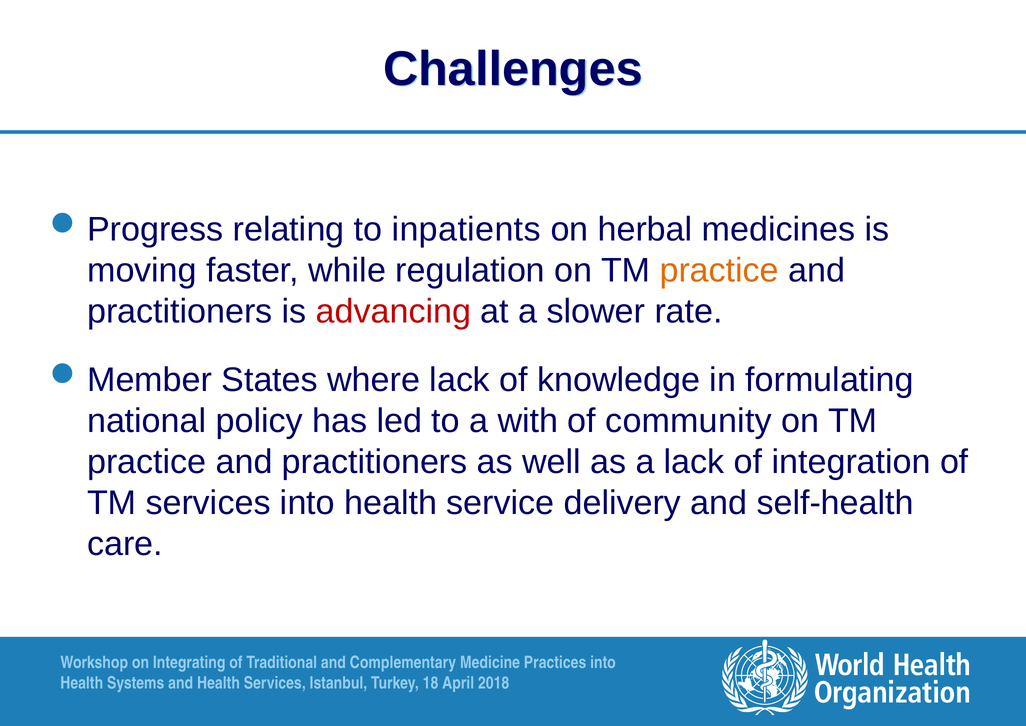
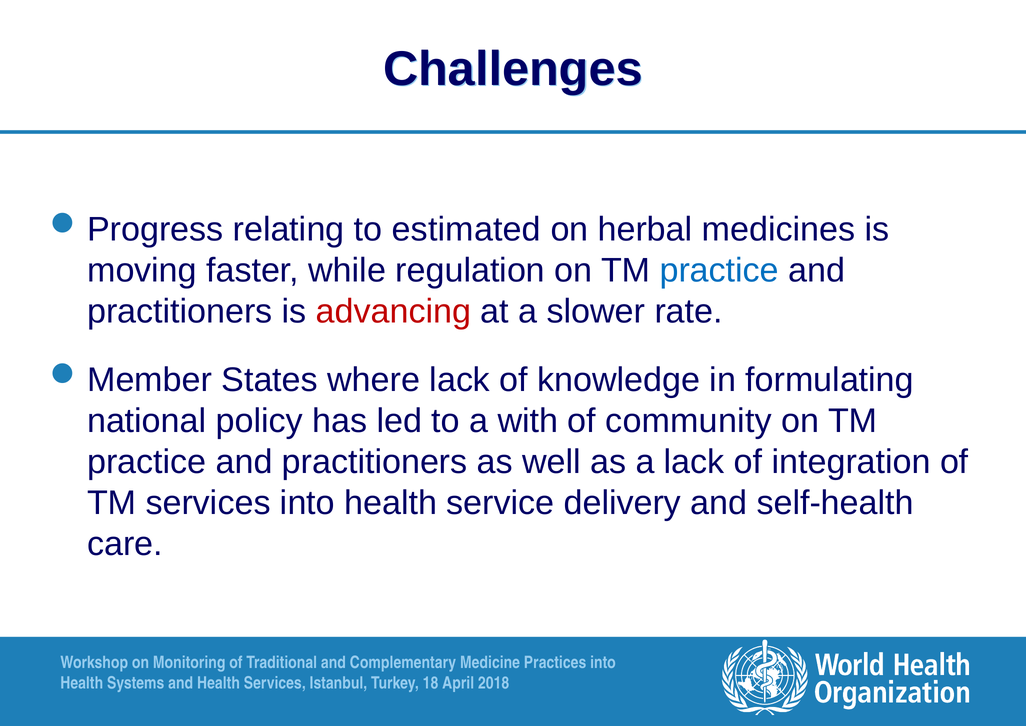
inpatients: inpatients -> estimated
practice at (719, 271) colour: orange -> blue
Integrating: Integrating -> Monitoring
